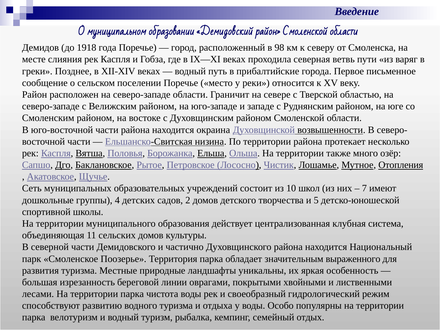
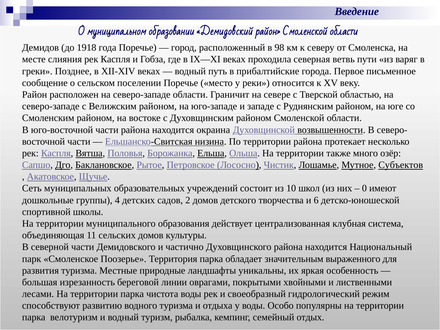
Отопления: Отопления -> Субъектов
7: 7 -> 0
5: 5 -> 6
